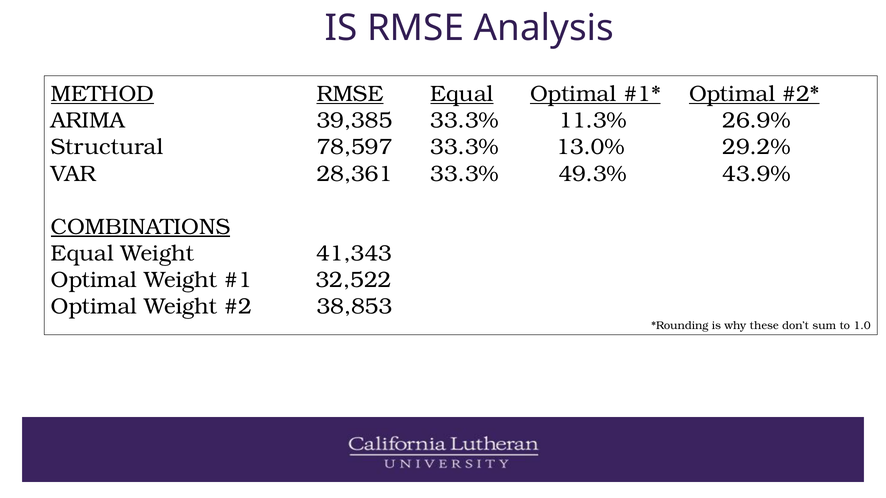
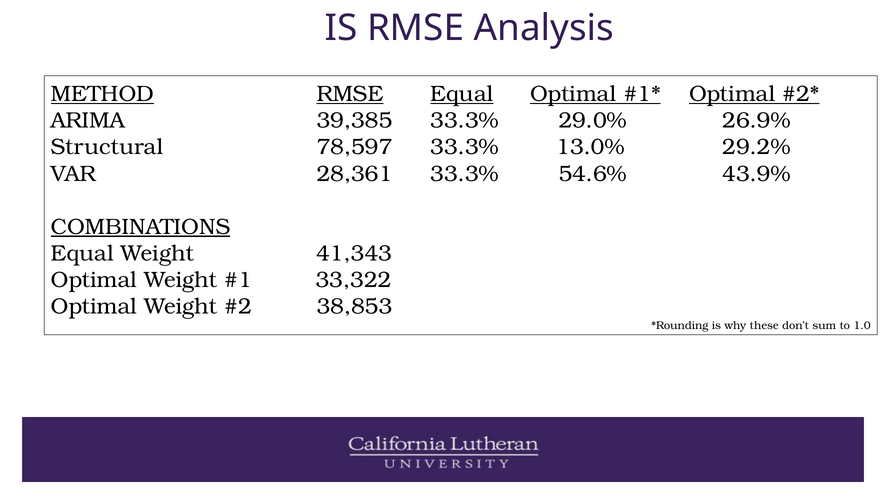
11.3%: 11.3% -> 29.0%
49.3%: 49.3% -> 54.6%
32,522: 32,522 -> 33,322
